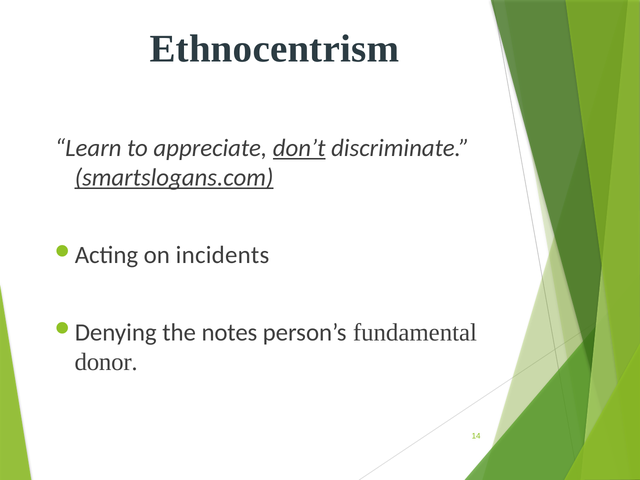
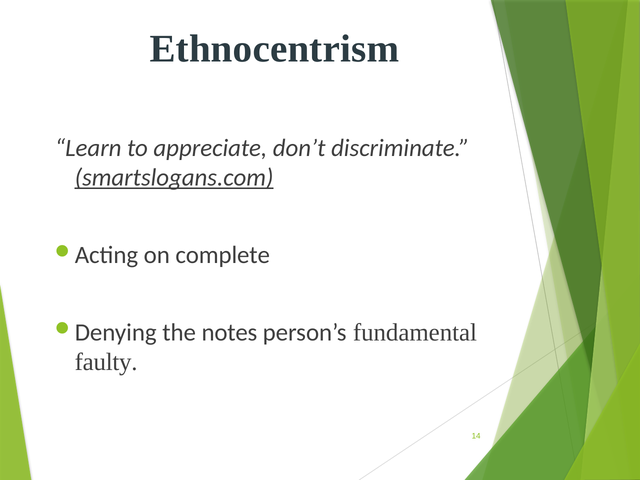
don’t underline: present -> none
incidents: incidents -> complete
donor: donor -> faulty
